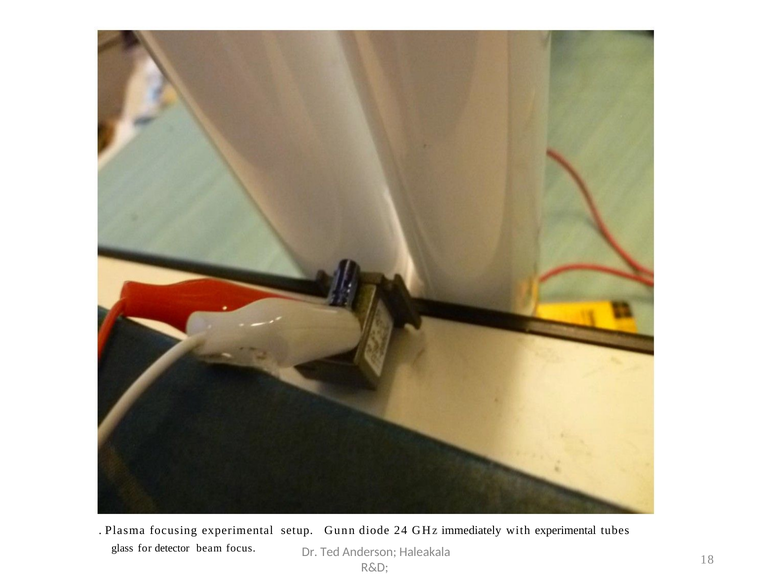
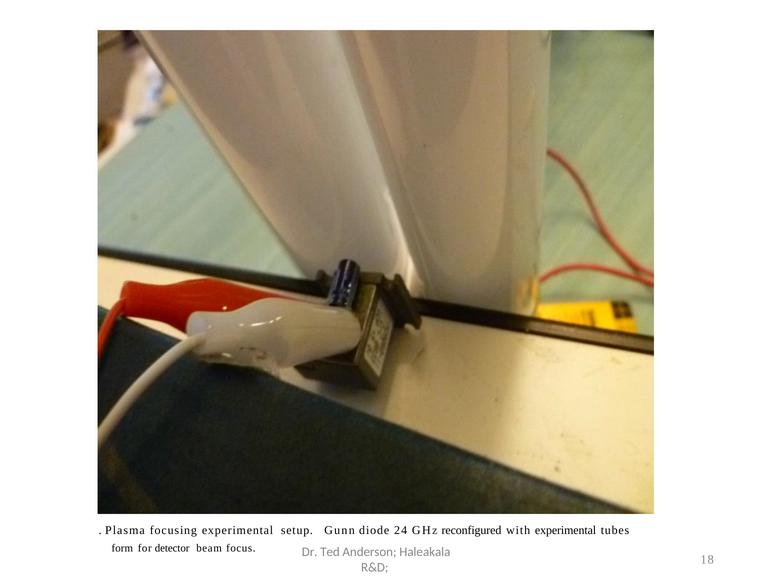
immediately: immediately -> reconfigured
glass: glass -> form
